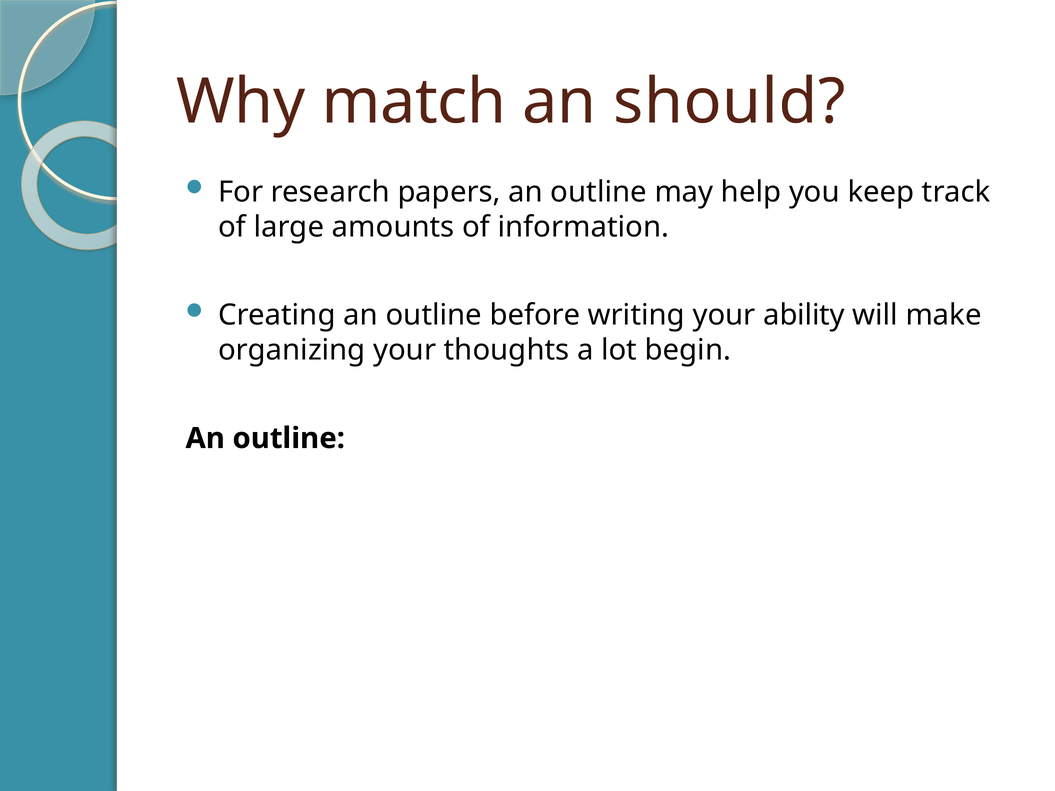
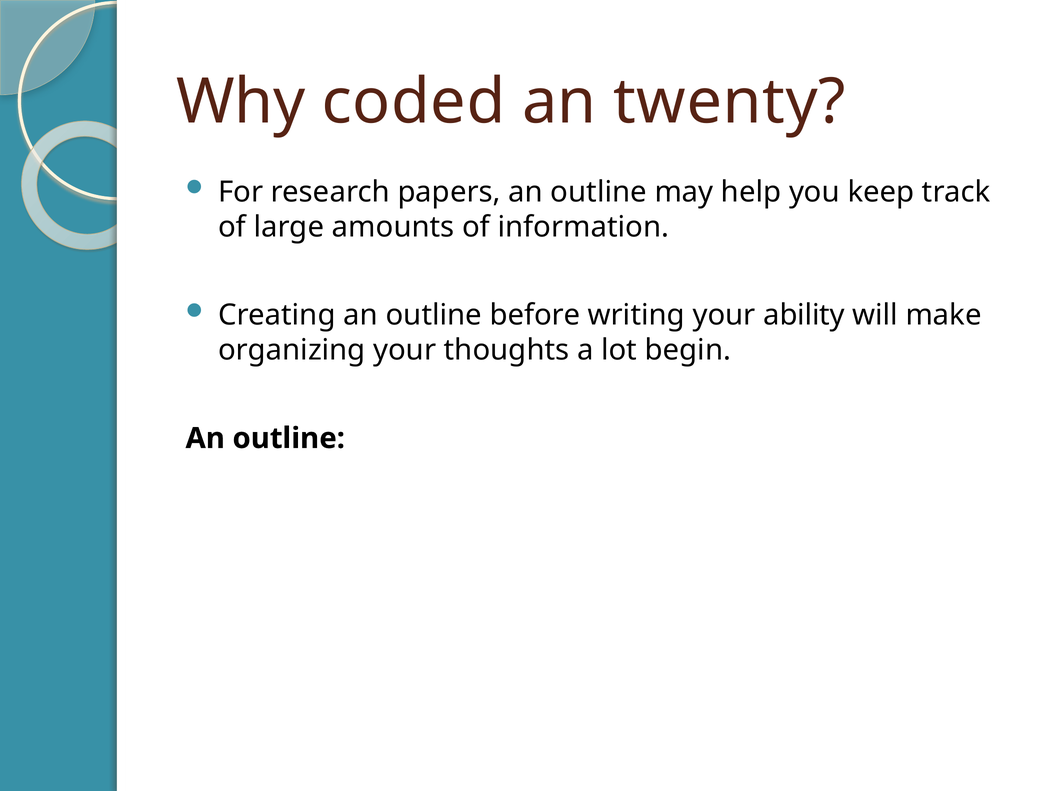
match: match -> coded
should: should -> twenty
